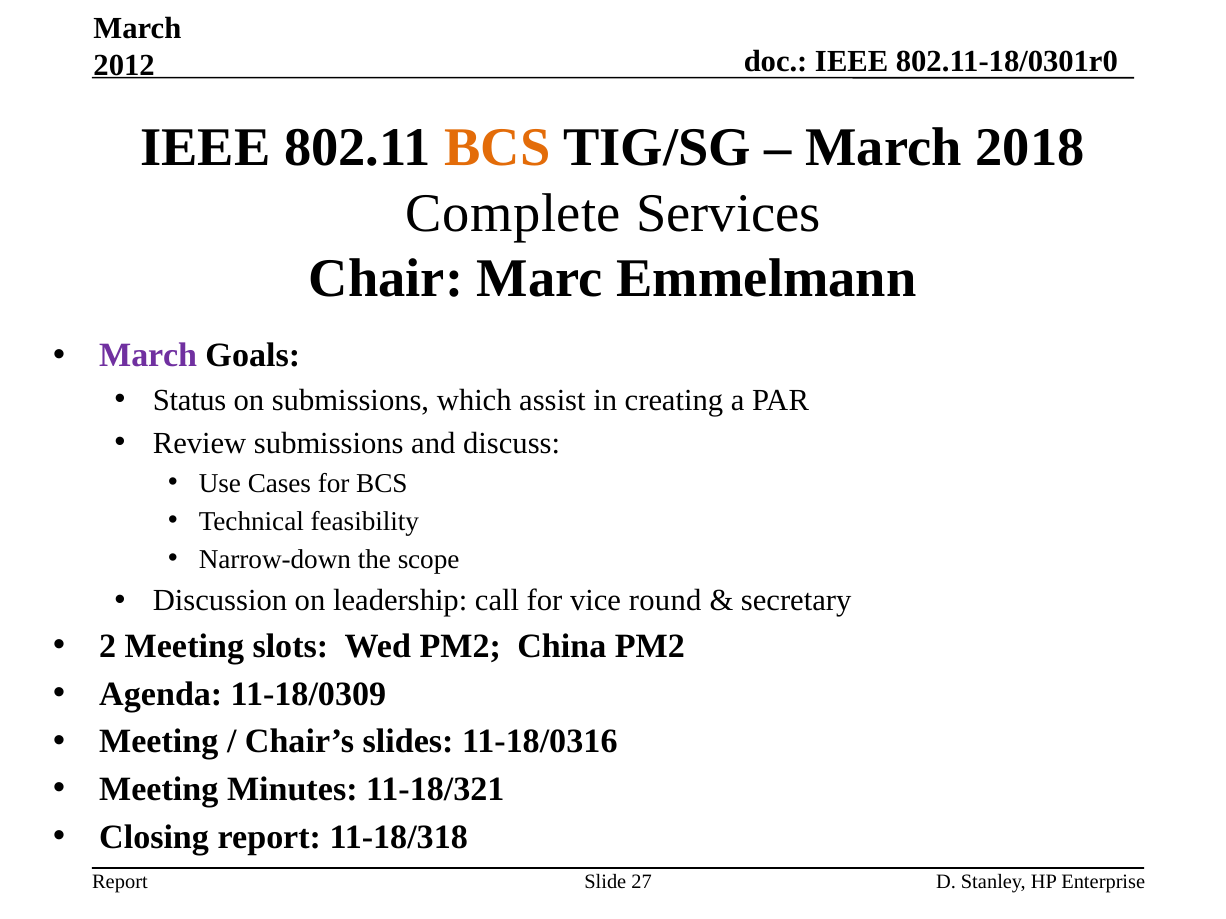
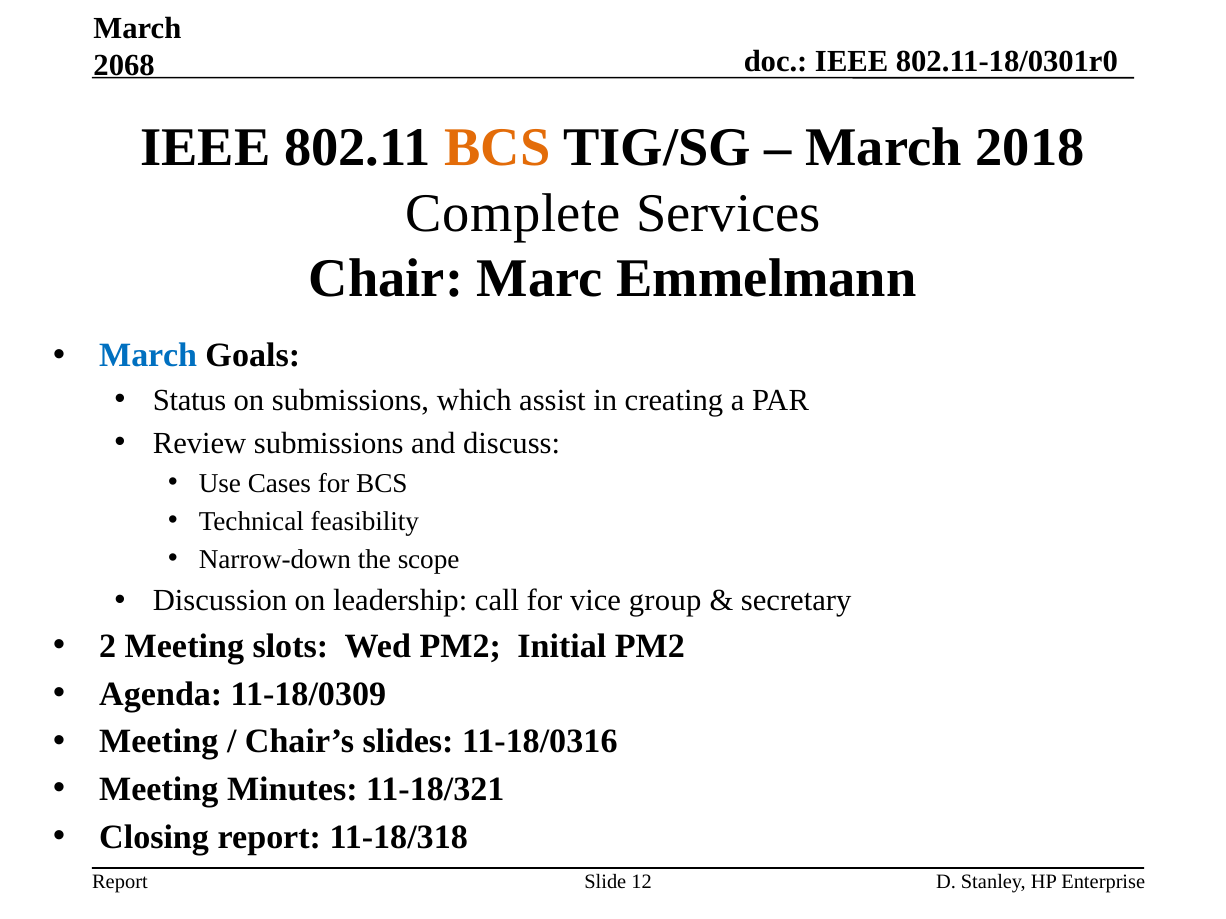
2012: 2012 -> 2068
March at (148, 356) colour: purple -> blue
round: round -> group
China: China -> Initial
27: 27 -> 12
